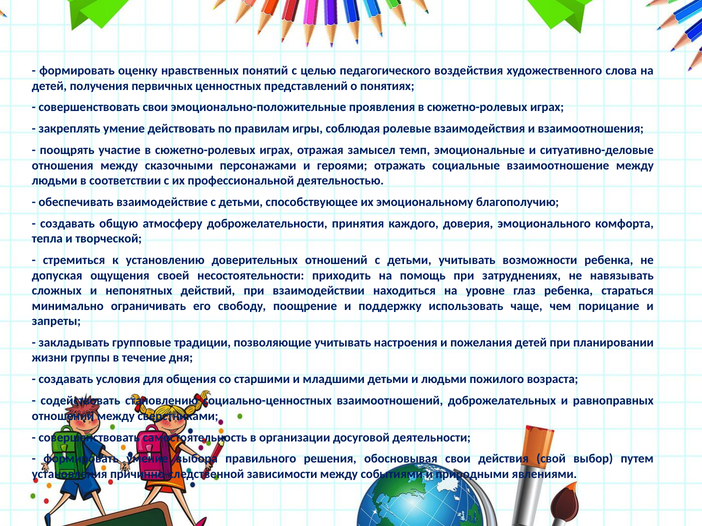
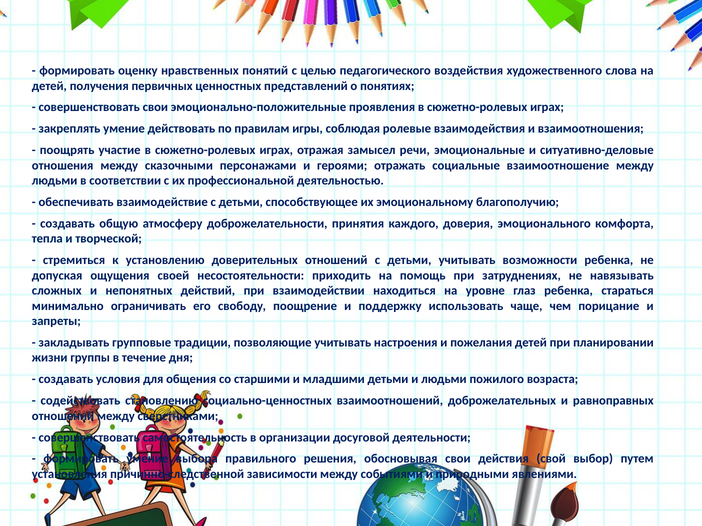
темп: темп -> речи
